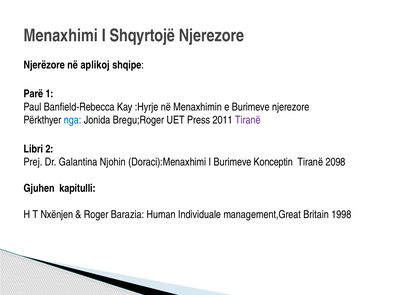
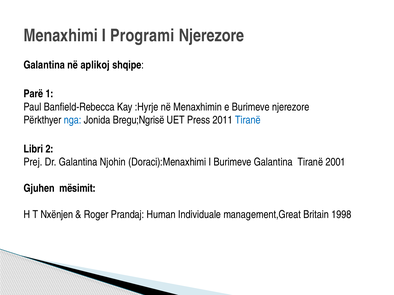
Shqyrtojë: Shqyrtojë -> Programi
Njerëzore at (44, 65): Njerëzore -> Galantina
Bregu;Roger: Bregu;Roger -> Bregu;Ngrisë
Tiranë at (248, 120) colour: purple -> blue
Burimeve Konceptin: Konceptin -> Galantina
2098: 2098 -> 2001
kapitulli: kapitulli -> mësimit
Barazia: Barazia -> Prandaj
